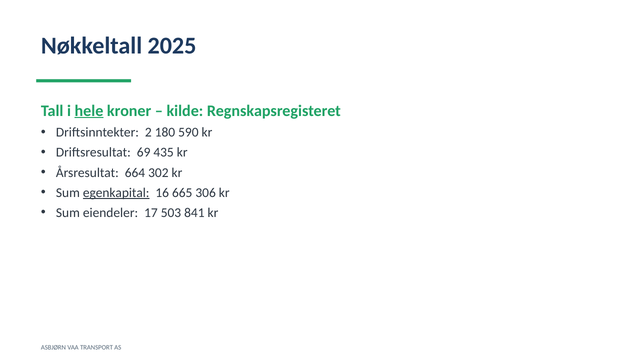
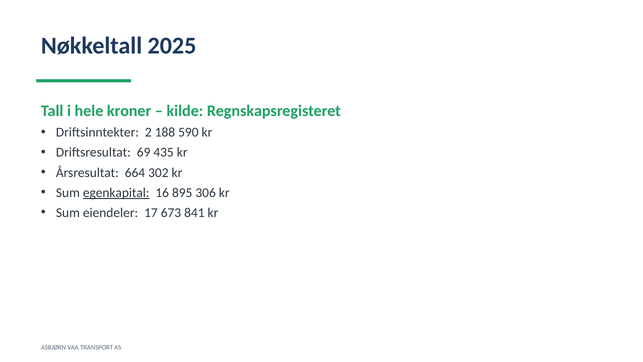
hele underline: present -> none
180: 180 -> 188
665: 665 -> 895
503: 503 -> 673
